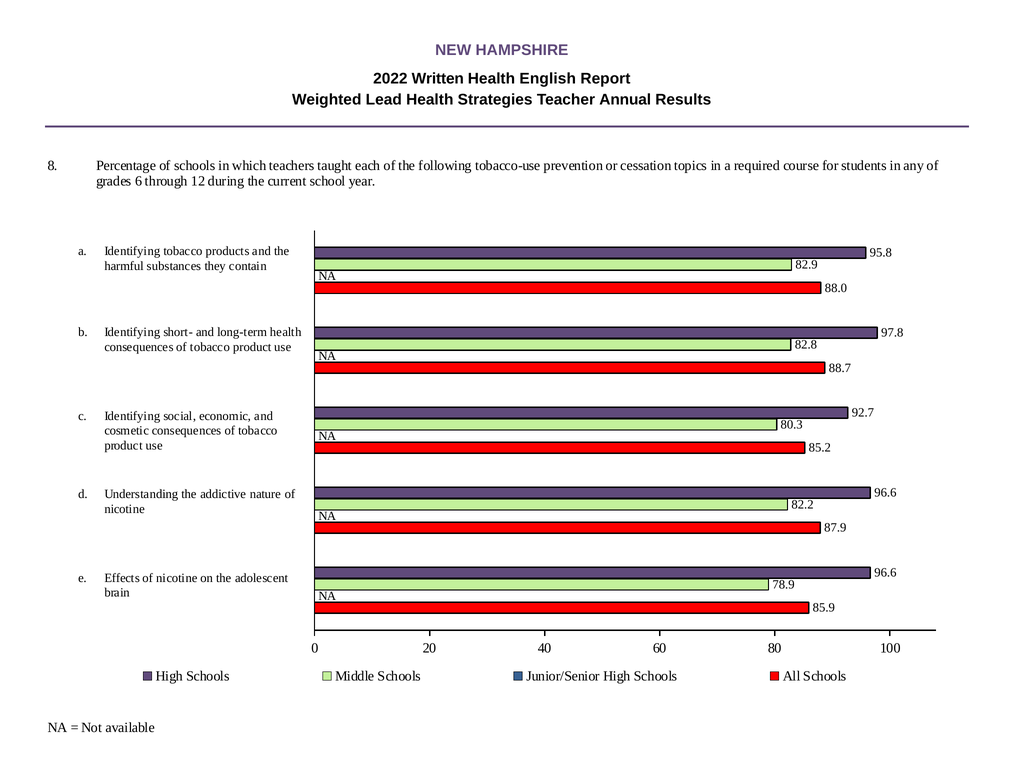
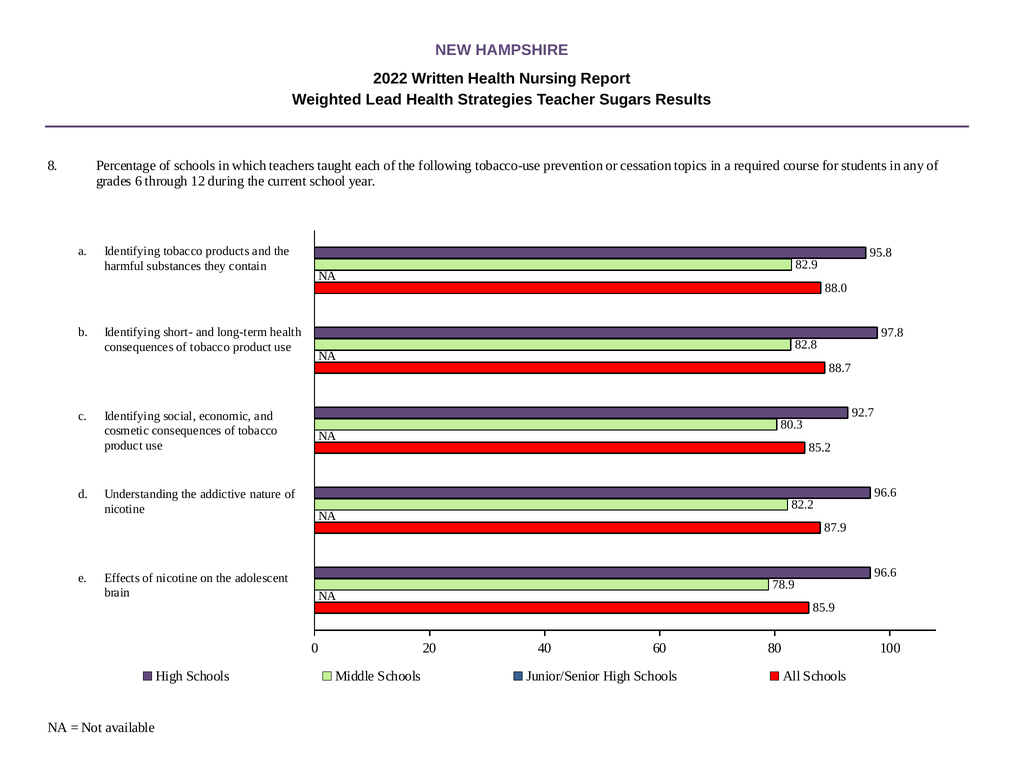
English: English -> Nursing
Annual: Annual -> Sugars
